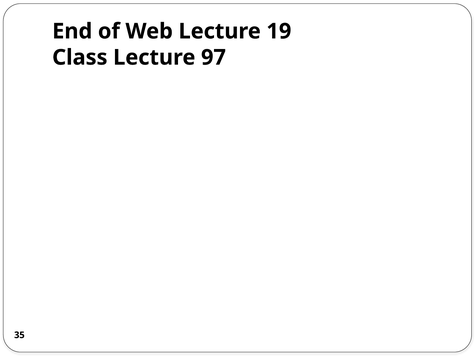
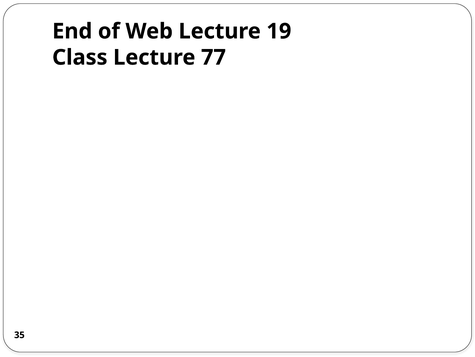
97: 97 -> 77
